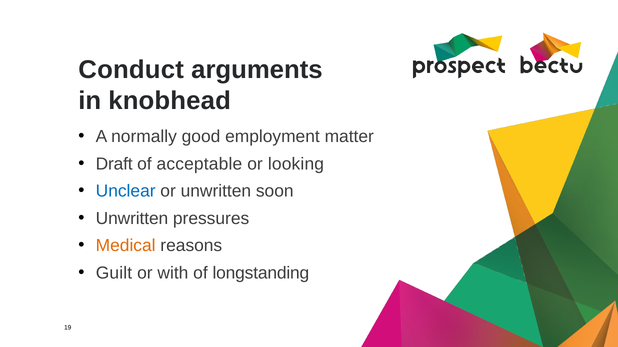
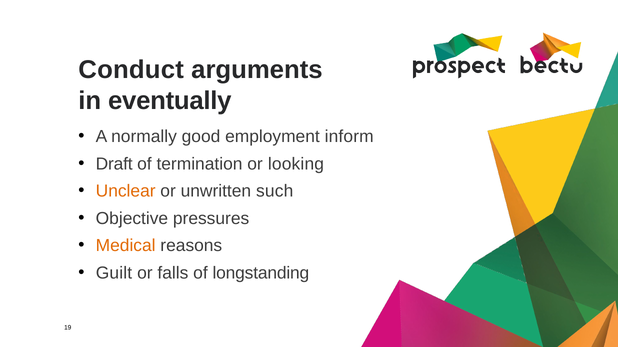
knobhead: knobhead -> eventually
matter: matter -> inform
acceptable: acceptable -> termination
Unclear colour: blue -> orange
soon: soon -> such
Unwritten at (132, 219): Unwritten -> Objective
with: with -> falls
